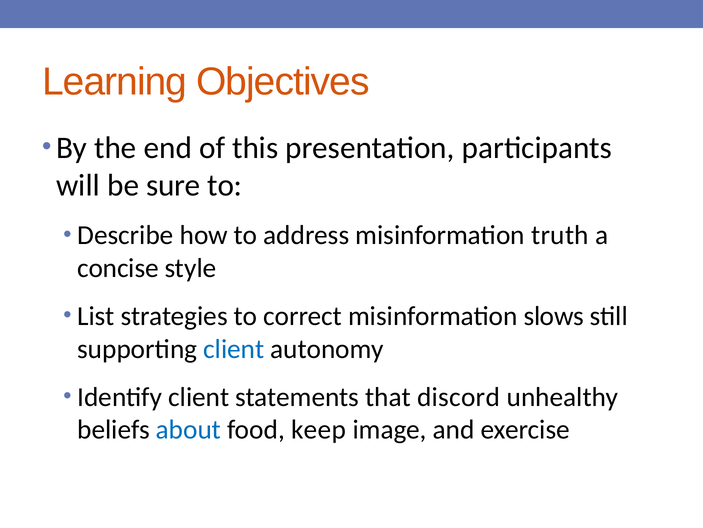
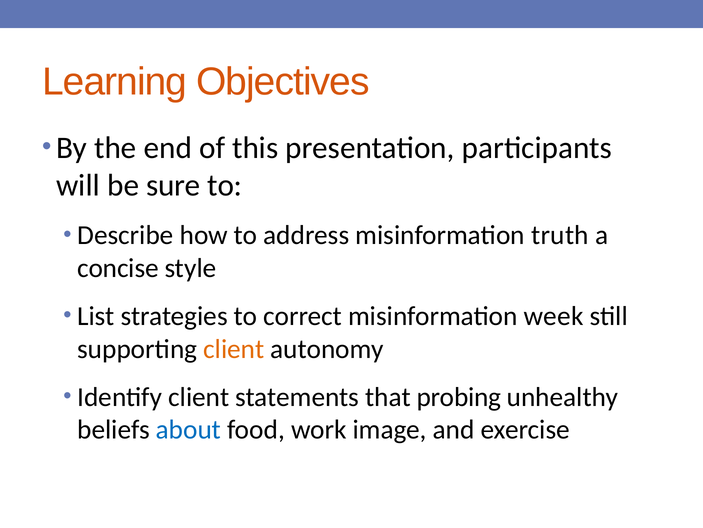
slows: slows -> week
client at (234, 349) colour: blue -> orange
discord: discord -> probing
keep: keep -> work
